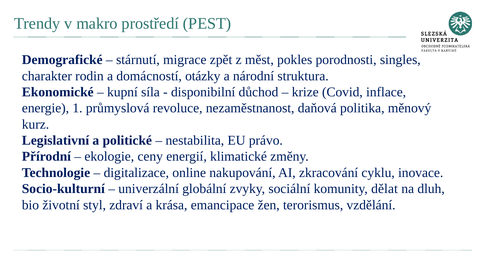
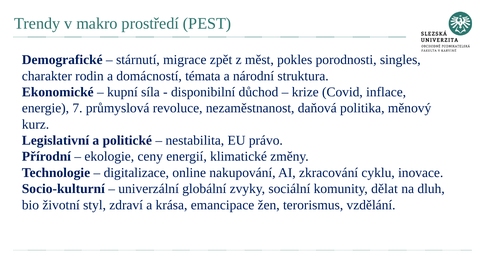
otázky: otázky -> témata
1: 1 -> 7
